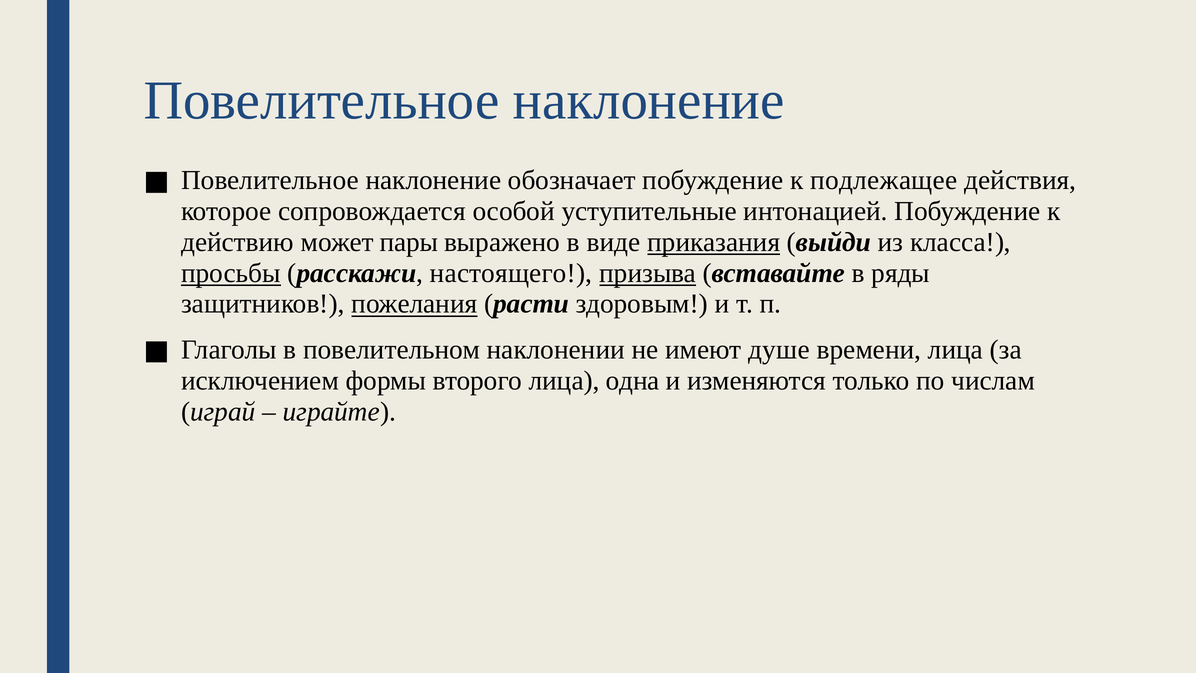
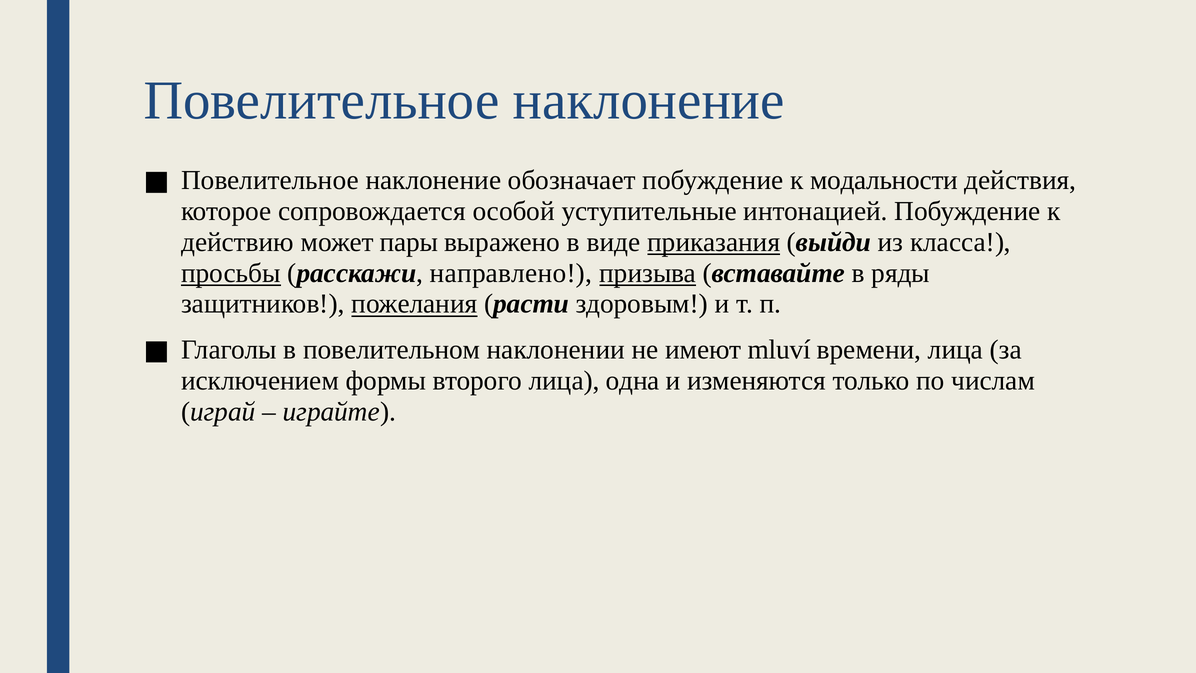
подлежащее: подлежащее -> модальности
настоящего: настоящего -> направлено
душе: душе -> mluví
